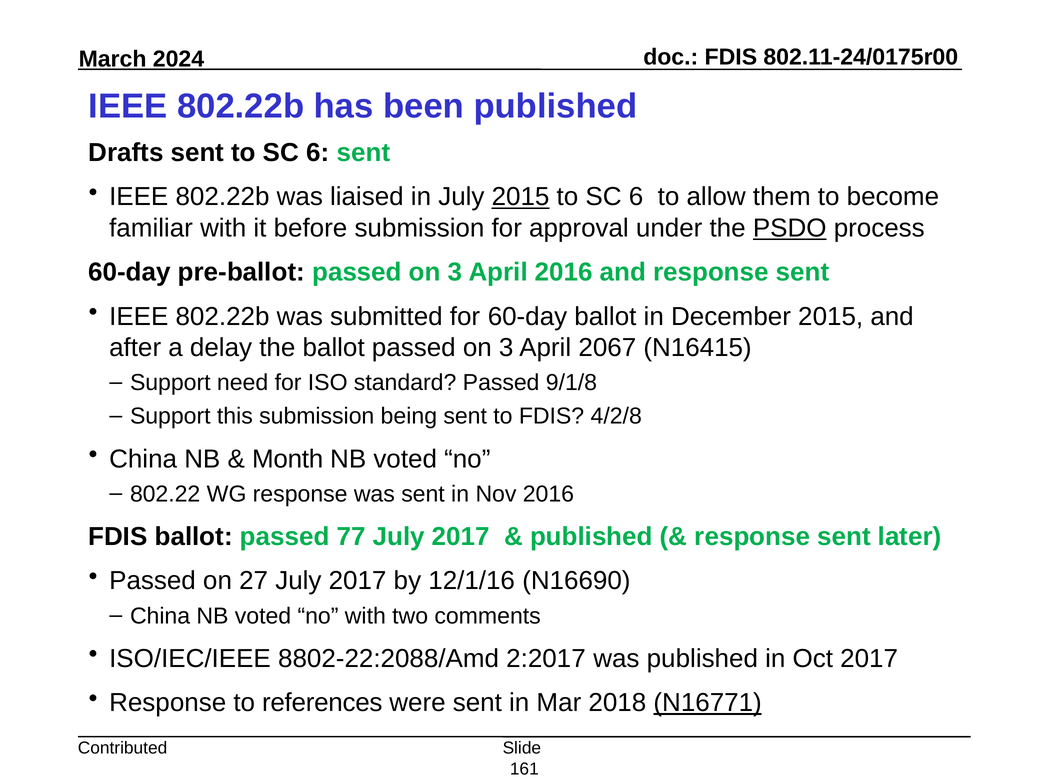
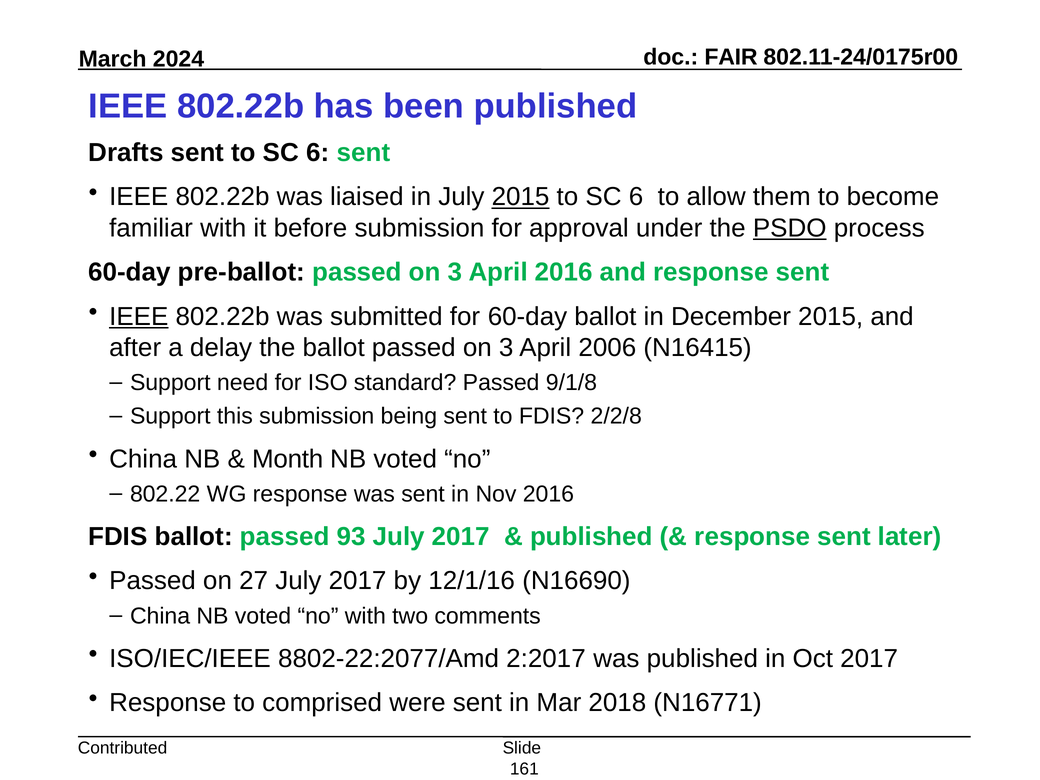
FDIS at (731, 57): FDIS -> FAIR
IEEE at (139, 317) underline: none -> present
2067: 2067 -> 2006
4/2/8: 4/2/8 -> 2/2/8
77: 77 -> 93
8802-22:2088/Amd: 8802-22:2088/Amd -> 8802-22:2077/Amd
references: references -> comprised
N16771 underline: present -> none
